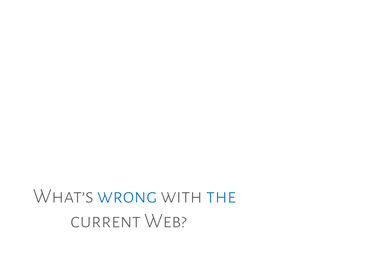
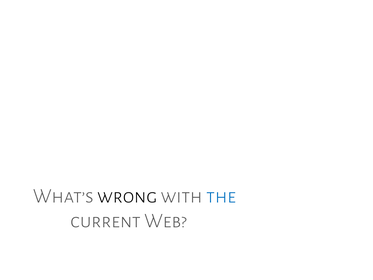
wrong colour: blue -> black
